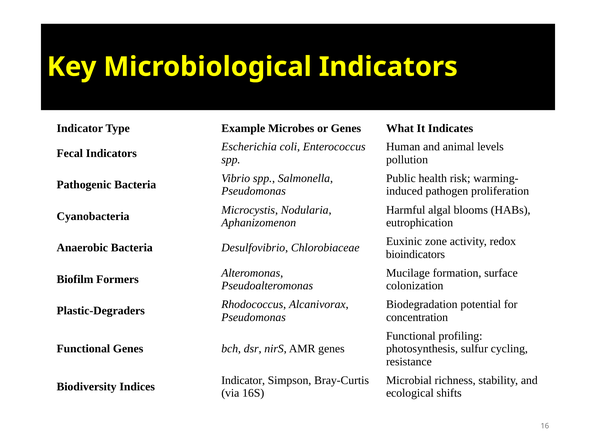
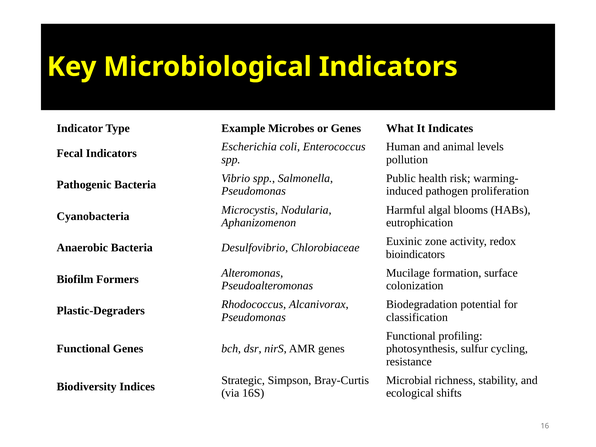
concentration: concentration -> classification
Indicator at (243, 380): Indicator -> Strategic
